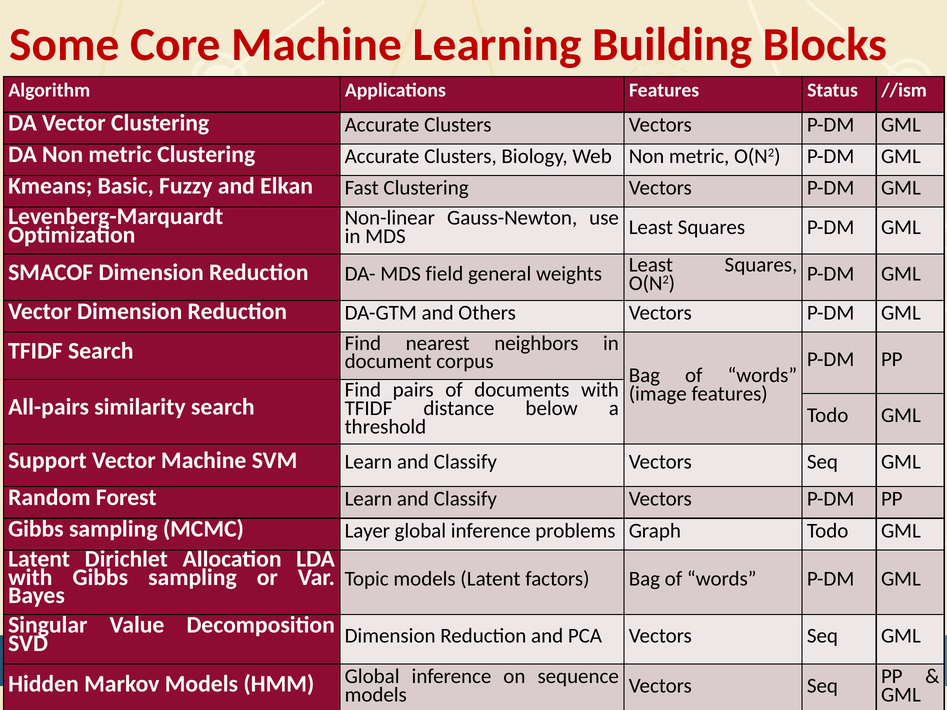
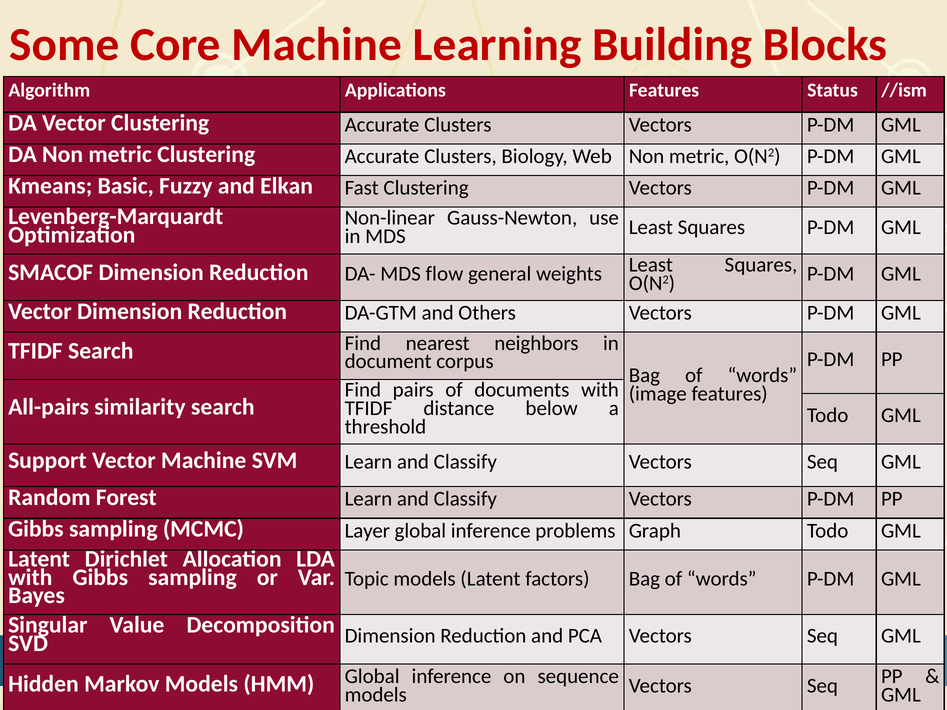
field: field -> flow
